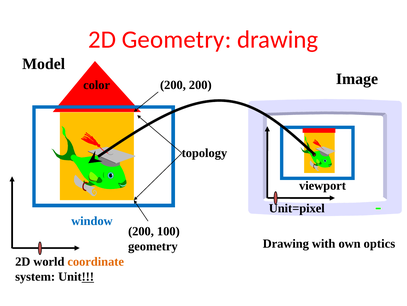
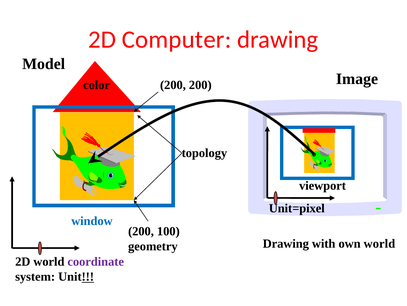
2D Geometry: Geometry -> Computer
own optics: optics -> world
coordinate colour: orange -> purple
